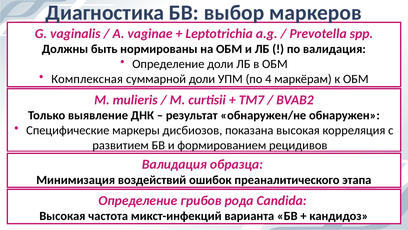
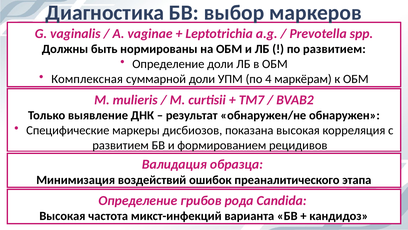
по валидация: валидация -> развитием
